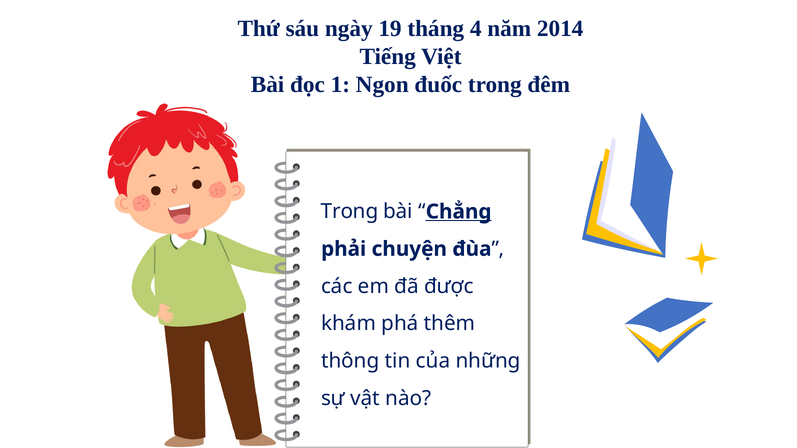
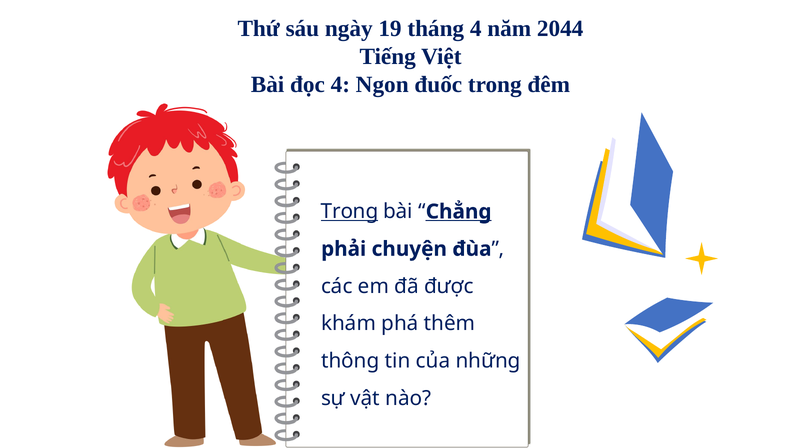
2014: 2014 -> 2044
đọc 1: 1 -> 4
Trong at (350, 212) underline: none -> present
